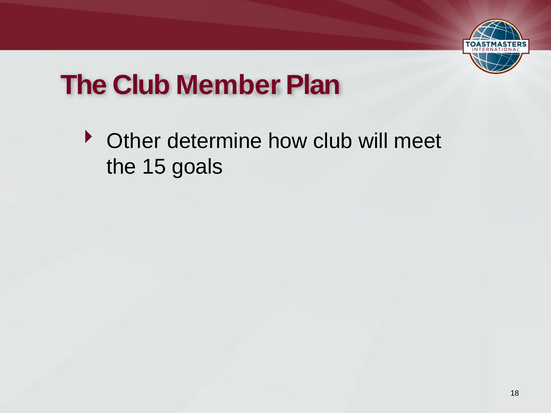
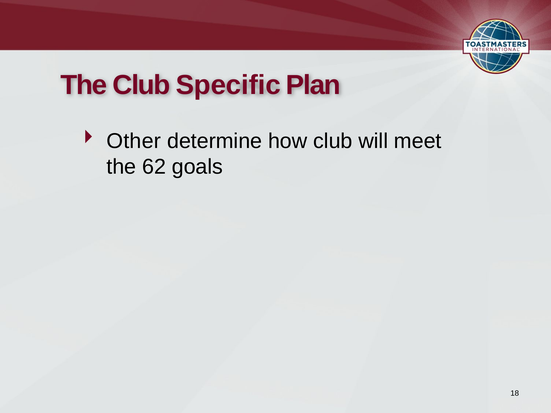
Member: Member -> Specific
15: 15 -> 62
